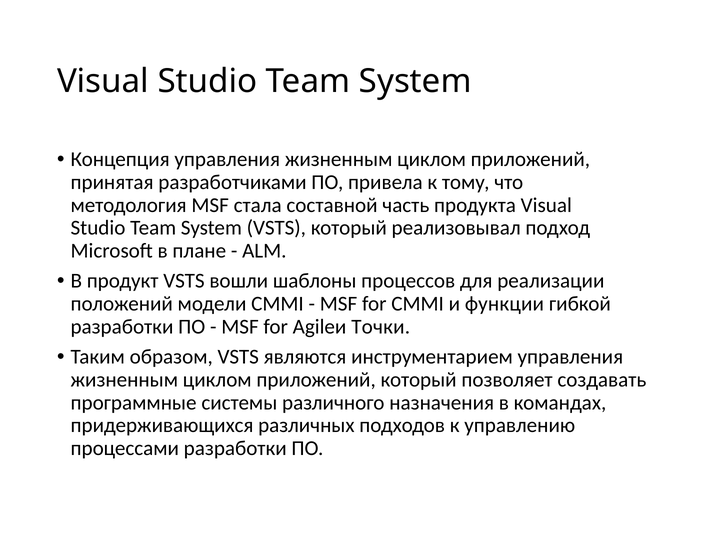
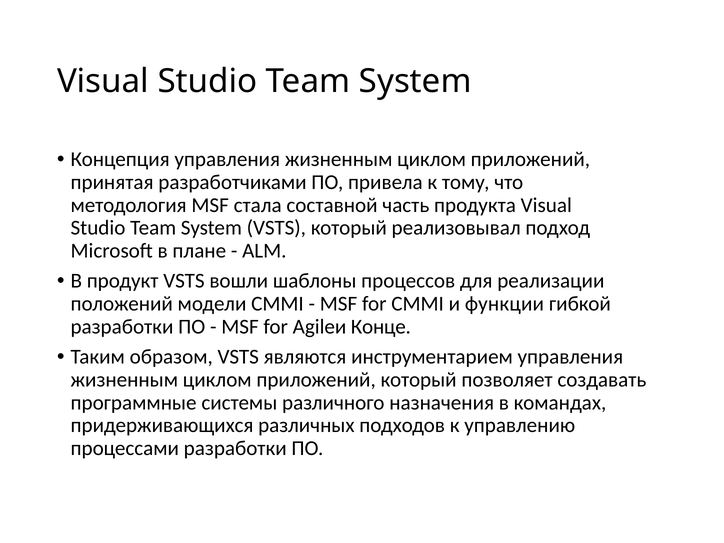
Точки: Точки -> Конце
